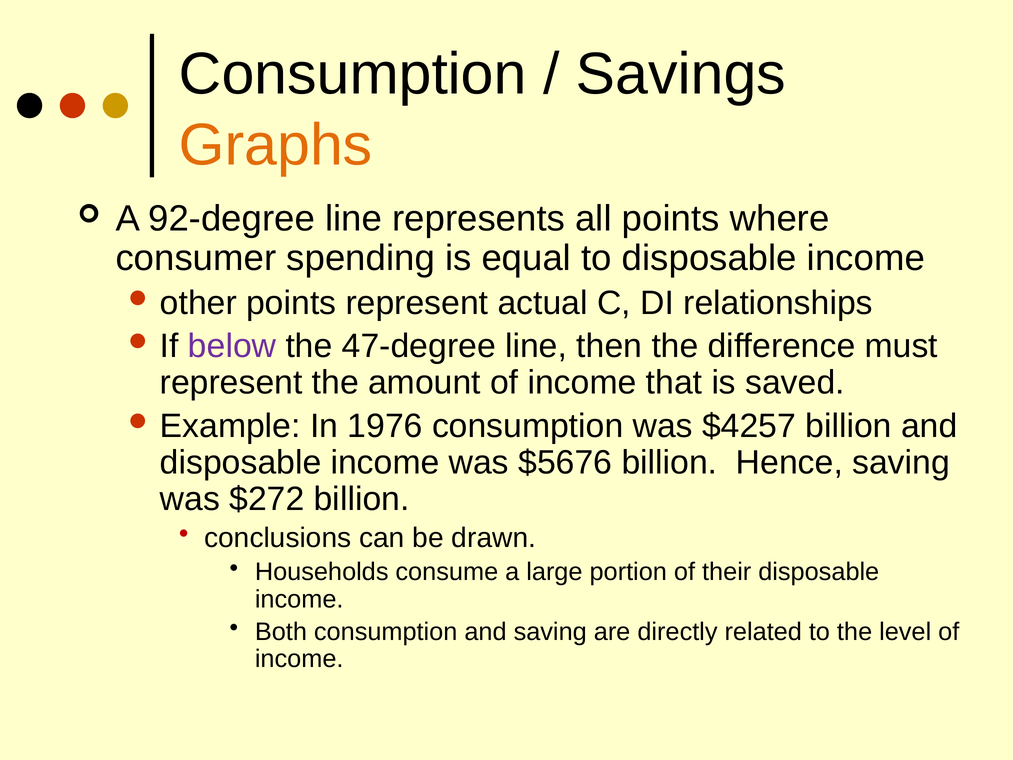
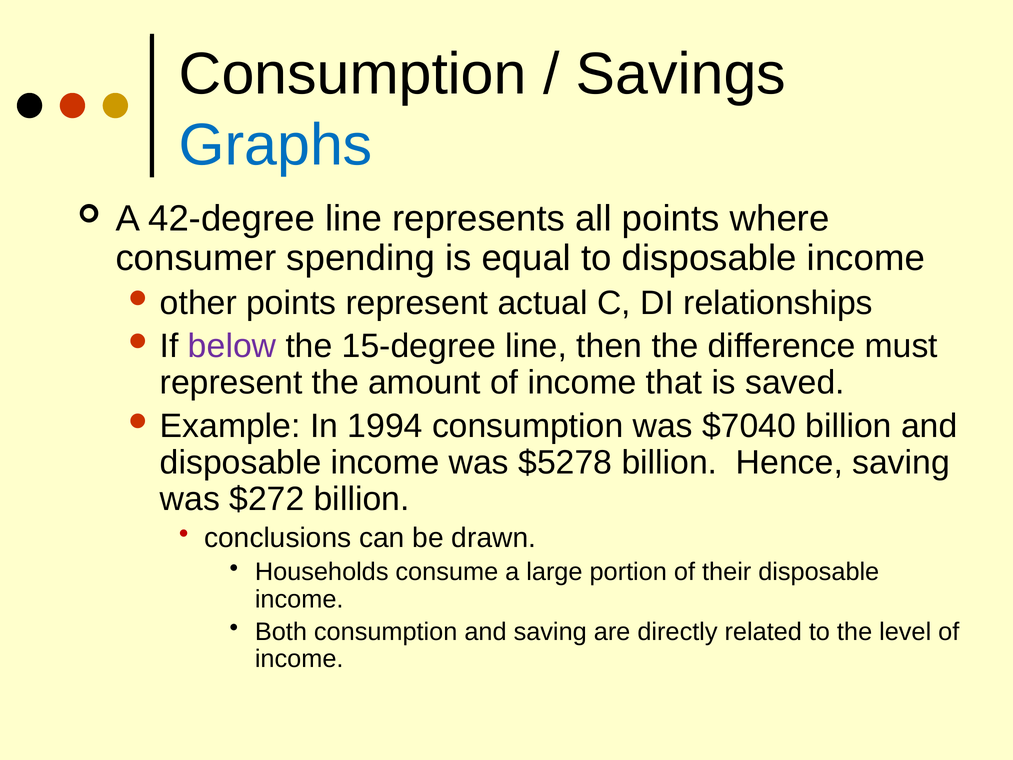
Graphs colour: orange -> blue
92-degree: 92-degree -> 42-degree
47-degree: 47-degree -> 15-degree
1976: 1976 -> 1994
$4257: $4257 -> $7040
$5676: $5676 -> $5278
